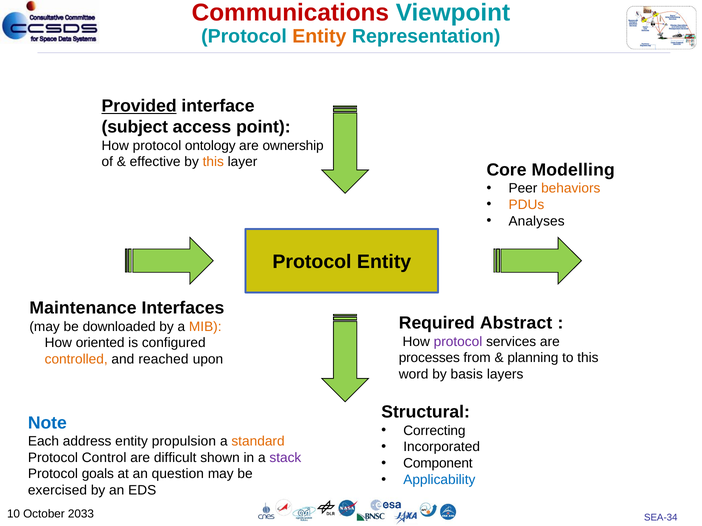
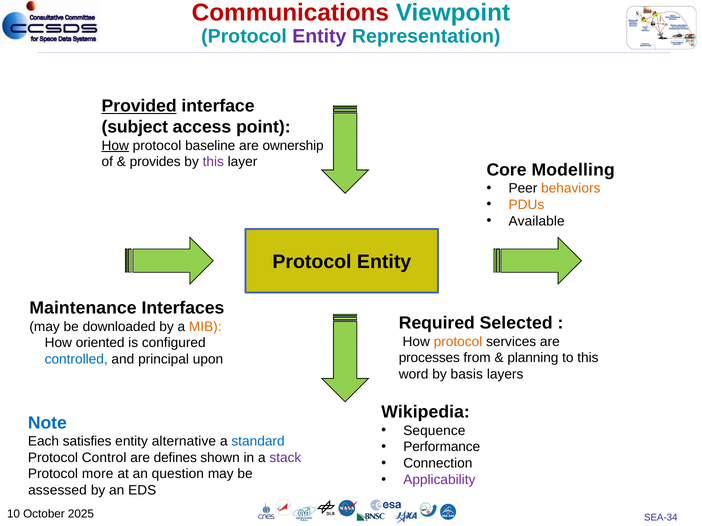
Entity at (319, 36) colour: orange -> purple
How at (115, 146) underline: none -> present
ontology: ontology -> baseline
effective: effective -> provides
this at (213, 162) colour: orange -> purple
Analyses: Analyses -> Available
Abstract: Abstract -> Selected
protocol at (458, 342) colour: purple -> orange
controlled colour: orange -> blue
reached: reached -> principal
Structural: Structural -> Wikipedia
Correcting: Correcting -> Sequence
address: address -> satisfies
propulsion: propulsion -> alternative
standard colour: orange -> blue
Incorporated: Incorporated -> Performance
difficult: difficult -> defines
Component: Component -> Connection
goals: goals -> more
Applicability colour: blue -> purple
exercised: exercised -> assessed
2033: 2033 -> 2025
